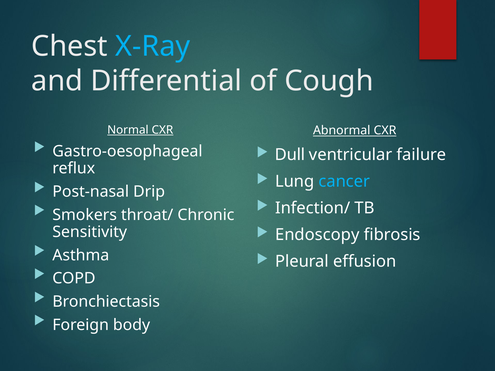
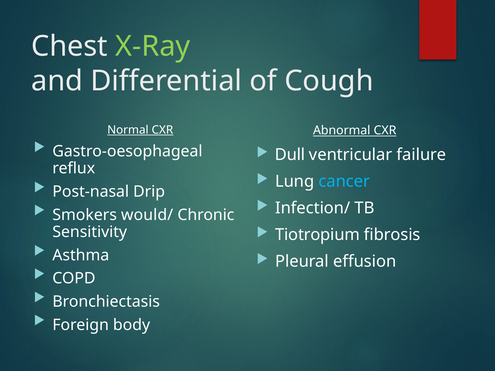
X-Ray colour: light blue -> light green
throat/: throat/ -> would/
Endoscopy: Endoscopy -> Tiotropium
